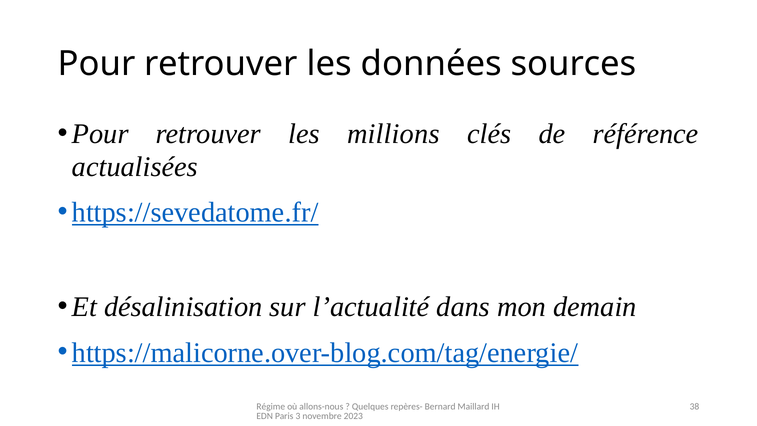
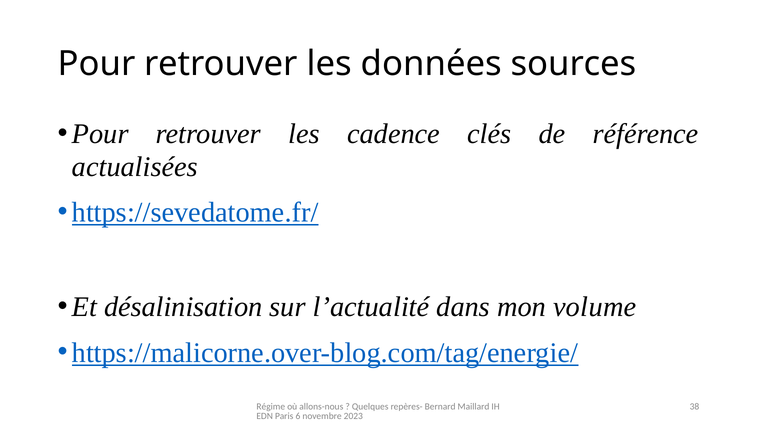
millions: millions -> cadence
demain: demain -> volume
3: 3 -> 6
